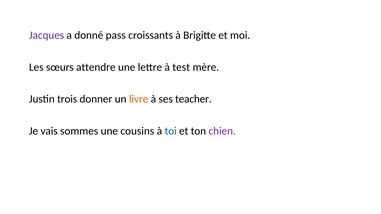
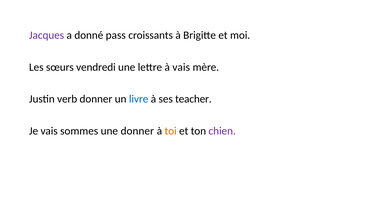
attendre: attendre -> vendredi
à test: test -> vais
trois: trois -> verb
livre colour: orange -> blue
une cousins: cousins -> donner
toi colour: blue -> orange
